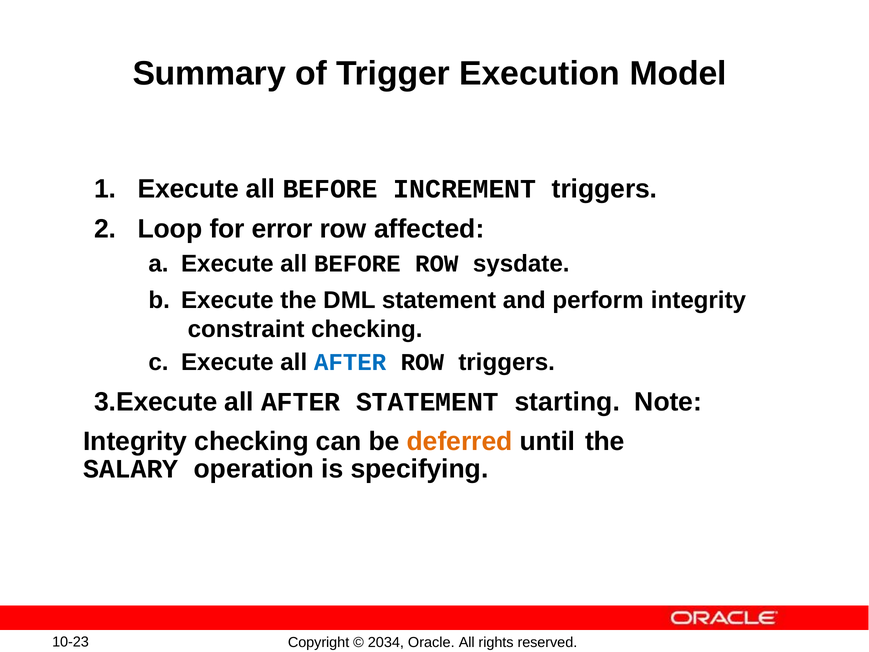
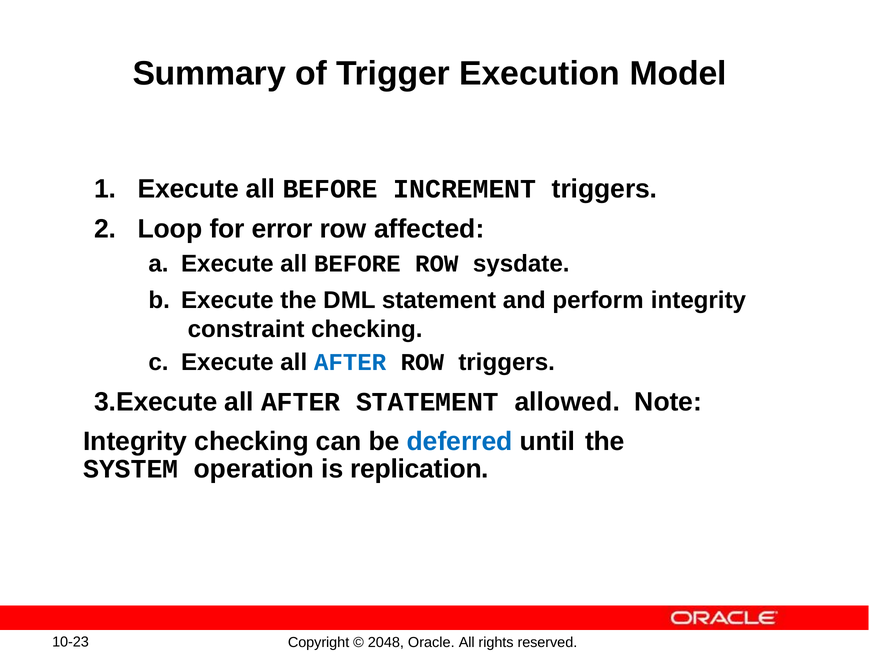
starting: starting -> allowed
deferred colour: orange -> blue
SALARY: SALARY -> SYSTEM
specifying: specifying -> replication
2034: 2034 -> 2048
